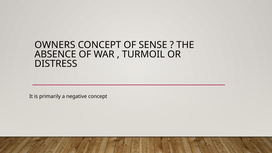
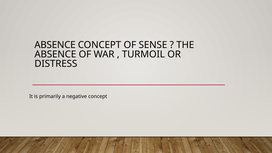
OWNERS at (55, 45): OWNERS -> ABSENCE
